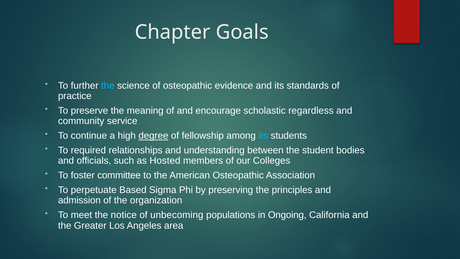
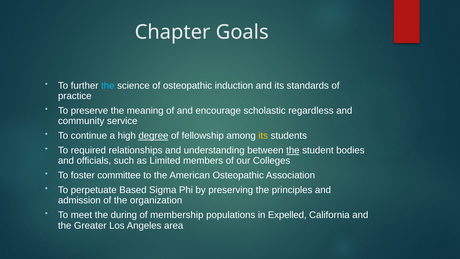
evidence: evidence -> induction
its at (263, 136) colour: light blue -> yellow
the at (293, 150) underline: none -> present
Hosted: Hosted -> Limited
notice: notice -> during
unbecoming: unbecoming -> membership
Ongoing: Ongoing -> Expelled
